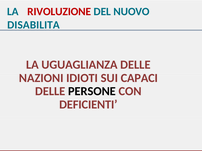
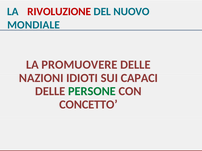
DISABILITA: DISABILITA -> MONDIALE
UGUAGLIANZA: UGUAGLIANZA -> PROMUOVERE
PERSONE colour: black -> green
DEFICIENTI: DEFICIENTI -> CONCETTO
